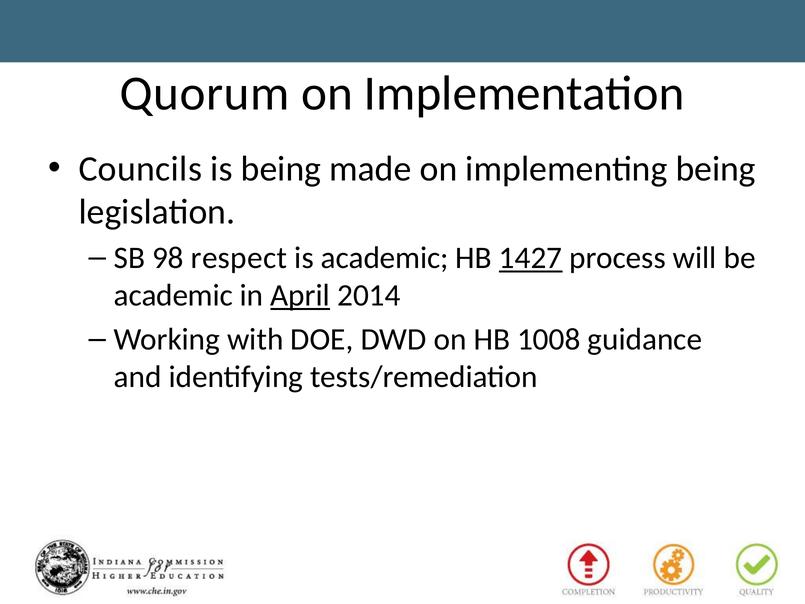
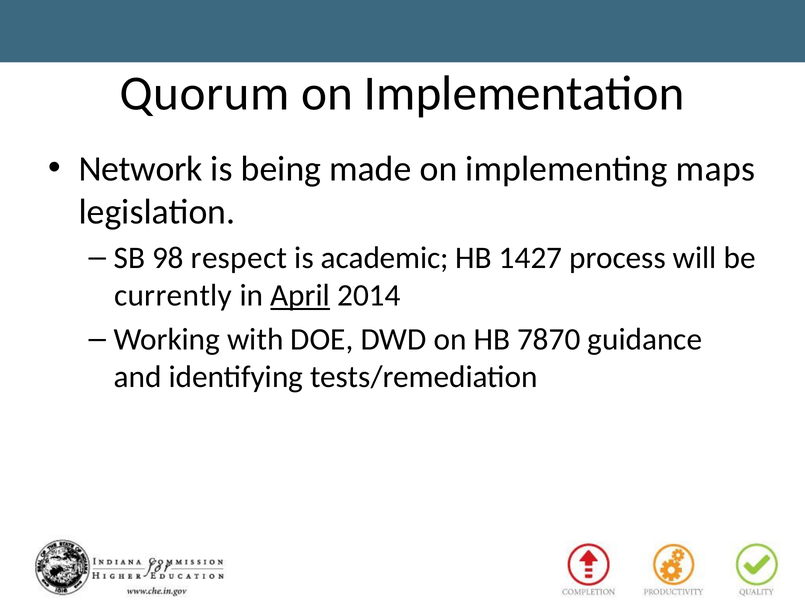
Councils: Councils -> Network
implementing being: being -> maps
1427 underline: present -> none
academic at (173, 296): academic -> currently
1008: 1008 -> 7870
